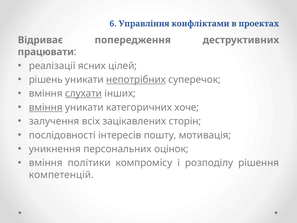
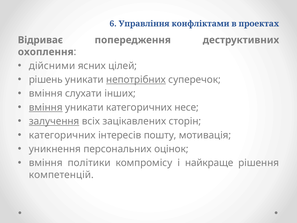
працювати: працювати -> охоплення
реалізації: реалізації -> дійсними
слухати underline: present -> none
хоче: хоче -> несе
залучення underline: none -> present
послідовності at (62, 135): послідовності -> категоричних
розподілу: розподілу -> найкраще
